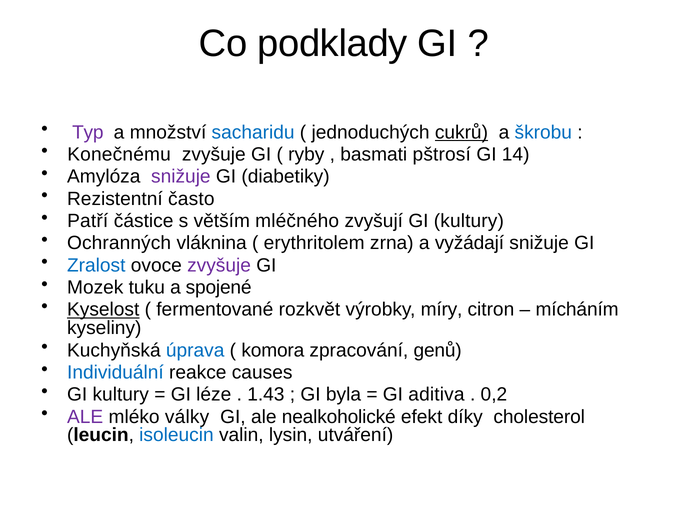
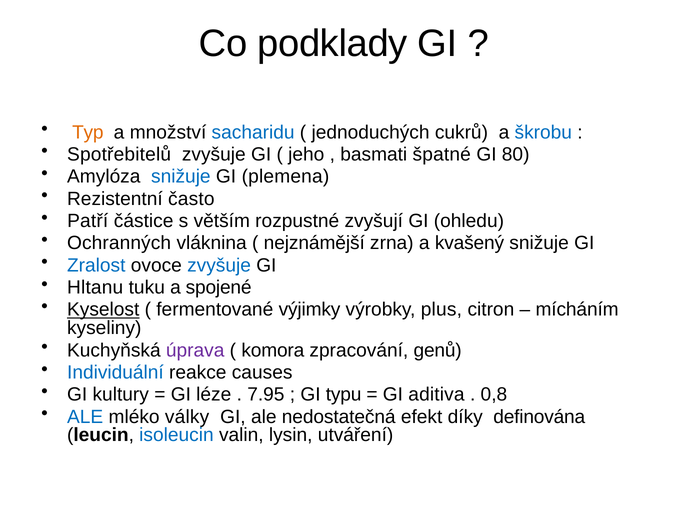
Typ colour: purple -> orange
cukrů underline: present -> none
Konečnému: Konečnému -> Spotřebitelů
ryby: ryby -> jeho
pštrosí: pštrosí -> špatné
14: 14 -> 80
snižuje at (181, 177) colour: purple -> blue
diabetiky: diabetiky -> plemena
mléčného: mléčného -> rozpustné
zvyšují GI kultury: kultury -> ohledu
erythritolem: erythritolem -> nejznámější
vyžádají: vyžádají -> kvašený
zvyšuje at (219, 265) colour: purple -> blue
Mozek: Mozek -> Hltanu
rozkvět: rozkvět -> výjimky
míry: míry -> plus
úprava colour: blue -> purple
1.43: 1.43 -> 7.95
byla: byla -> typu
0,2: 0,2 -> 0,8
ALE at (85, 417) colour: purple -> blue
nealkoholické: nealkoholické -> nedostatečná
cholesterol: cholesterol -> definována
